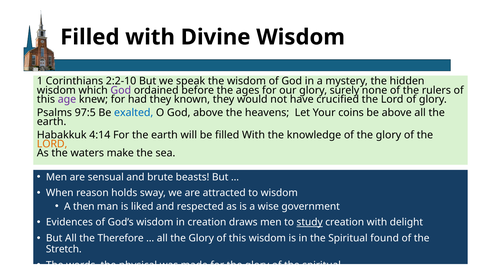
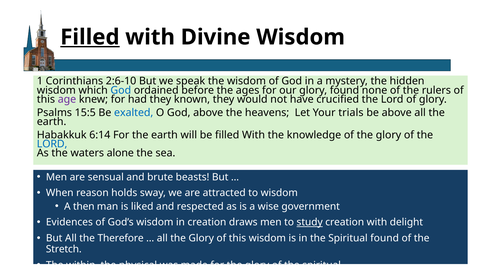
Filled at (90, 37) underline: none -> present
2:2-10: 2:2-10 -> 2:6-10
God at (121, 90) colour: purple -> blue
glory surely: surely -> found
97:5: 97:5 -> 15:5
coins: coins -> trials
4:14: 4:14 -> 6:14
LORD at (52, 144) colour: orange -> blue
make: make -> alone
words: words -> within
